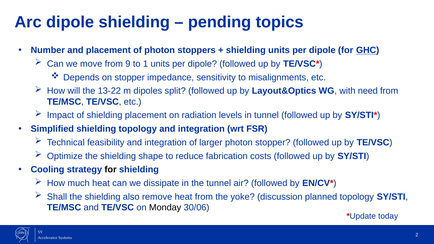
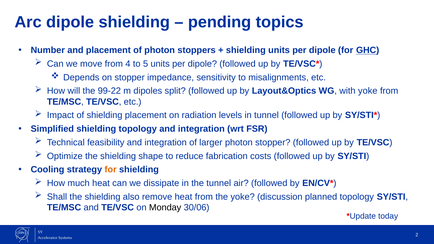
9: 9 -> 4
1: 1 -> 5
13-22: 13-22 -> 99-22
with need: need -> yoke
for at (111, 170) colour: black -> orange
